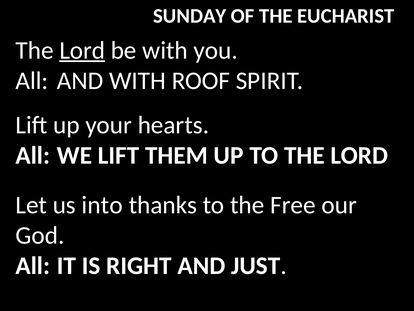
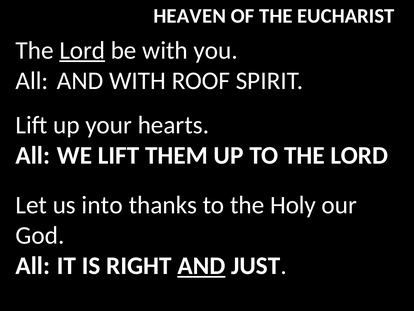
SUNDAY: SUNDAY -> HEAVEN
Free: Free -> Holy
AND at (201, 266) underline: none -> present
